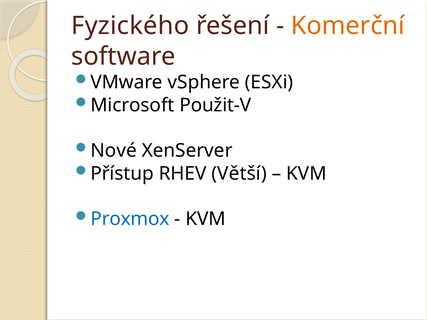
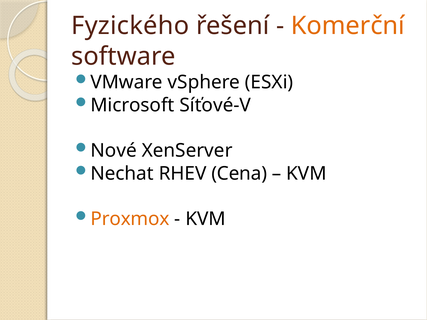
Použit-V: Použit-V -> Síťové-V
Přístup: Přístup -> Nechat
Větší: Větší -> Cena
Proxmox colour: blue -> orange
